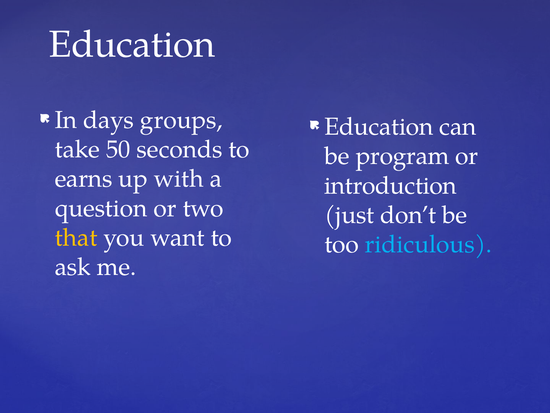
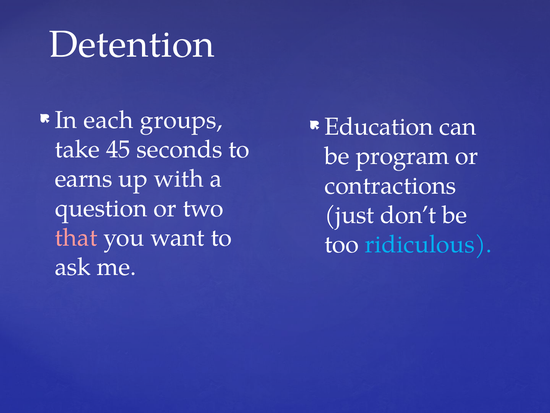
Education at (132, 44): Education -> Detention
days: days -> each
50: 50 -> 45
introduction: introduction -> contractions
that colour: yellow -> pink
